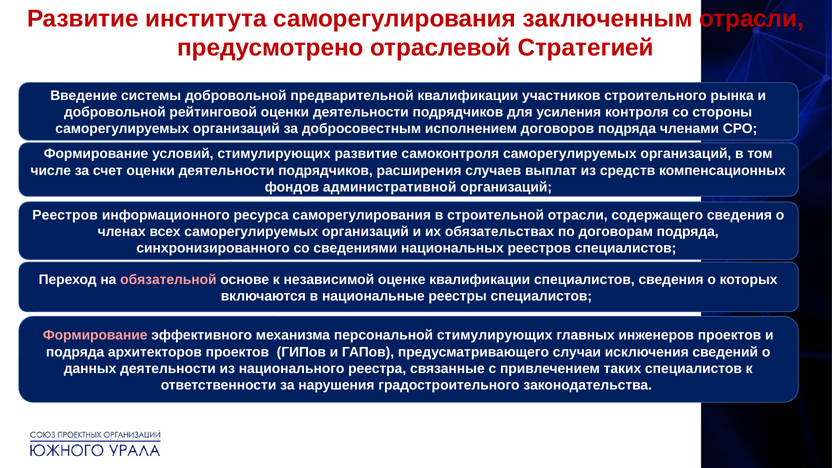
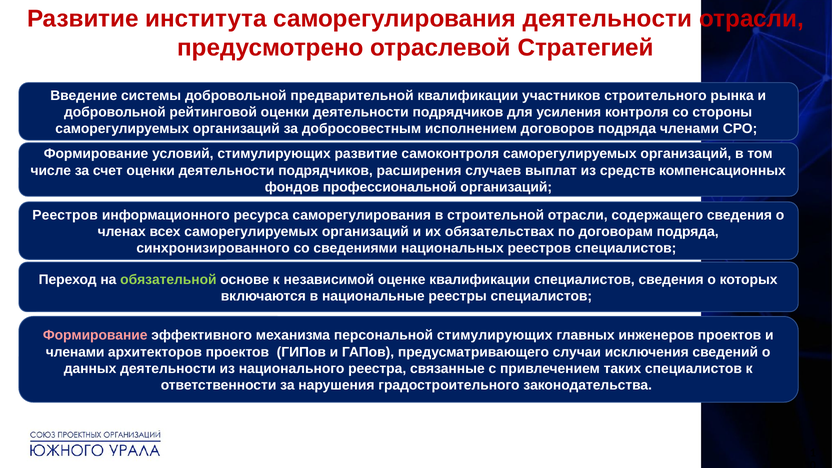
саморегулирования заключенным: заключенным -> деятельности
административной: административной -> профессиональной
обязательной colour: pink -> light green
подряда at (75, 352): подряда -> членами
